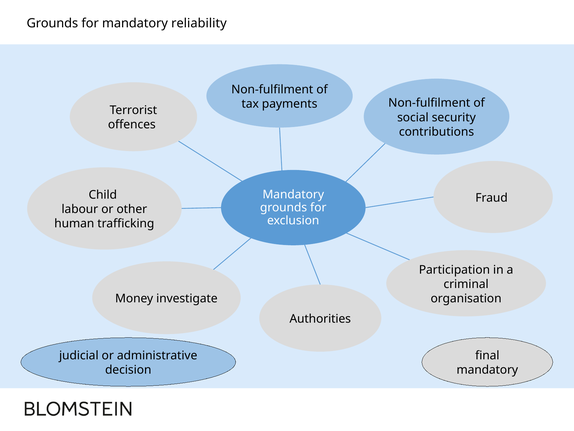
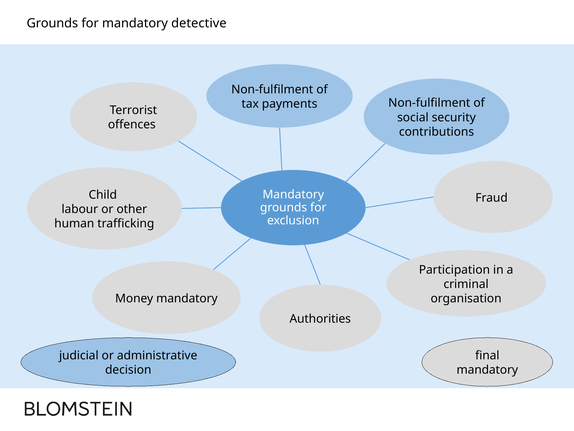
reliability: reliability -> detective
Money investigate: investigate -> mandatory
